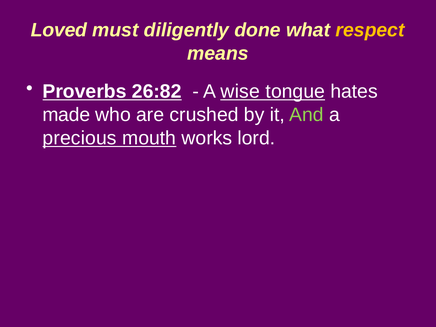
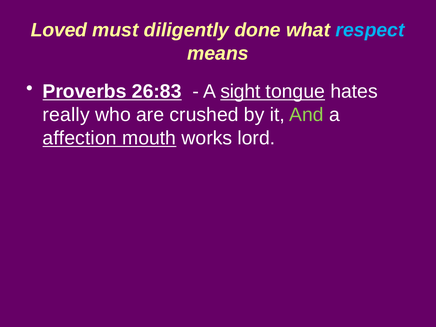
respect colour: yellow -> light blue
26:82: 26:82 -> 26:83
wise: wise -> sight
made: made -> really
precious: precious -> affection
